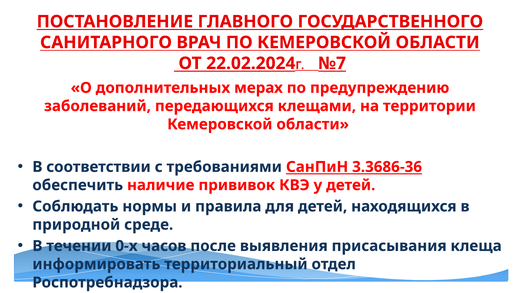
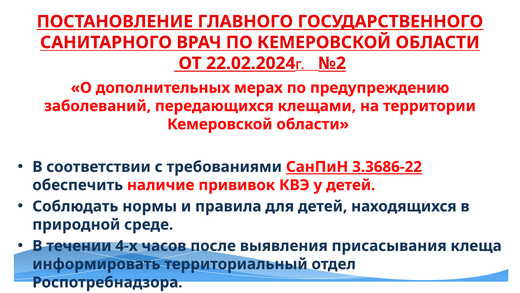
№7: №7 -> №2
3.3686-36: 3.3686-36 -> 3.3686-22
0-х: 0-х -> 4-х
